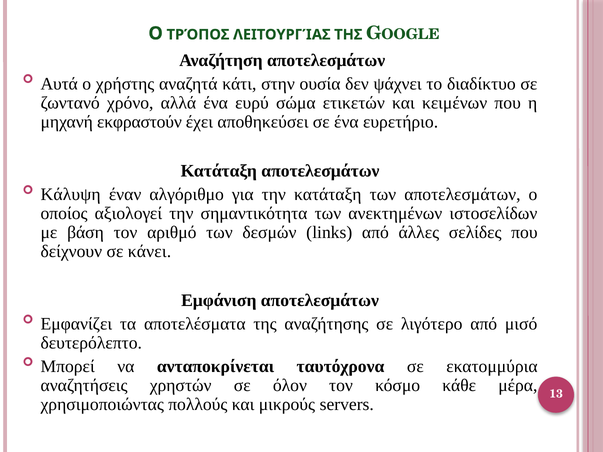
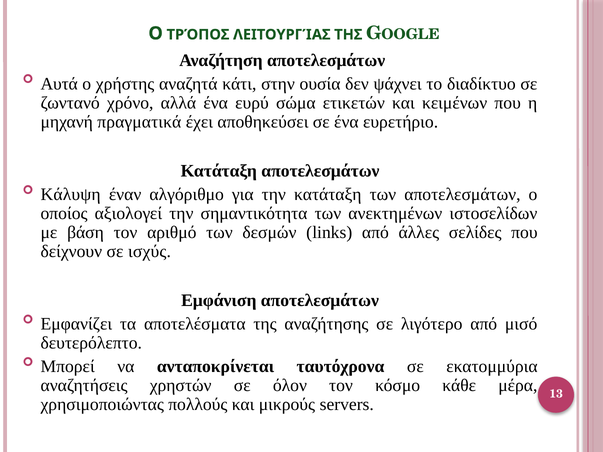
εκφραστούν: εκφραστούν -> πραγματικά
κάνει: κάνει -> ισχύς
